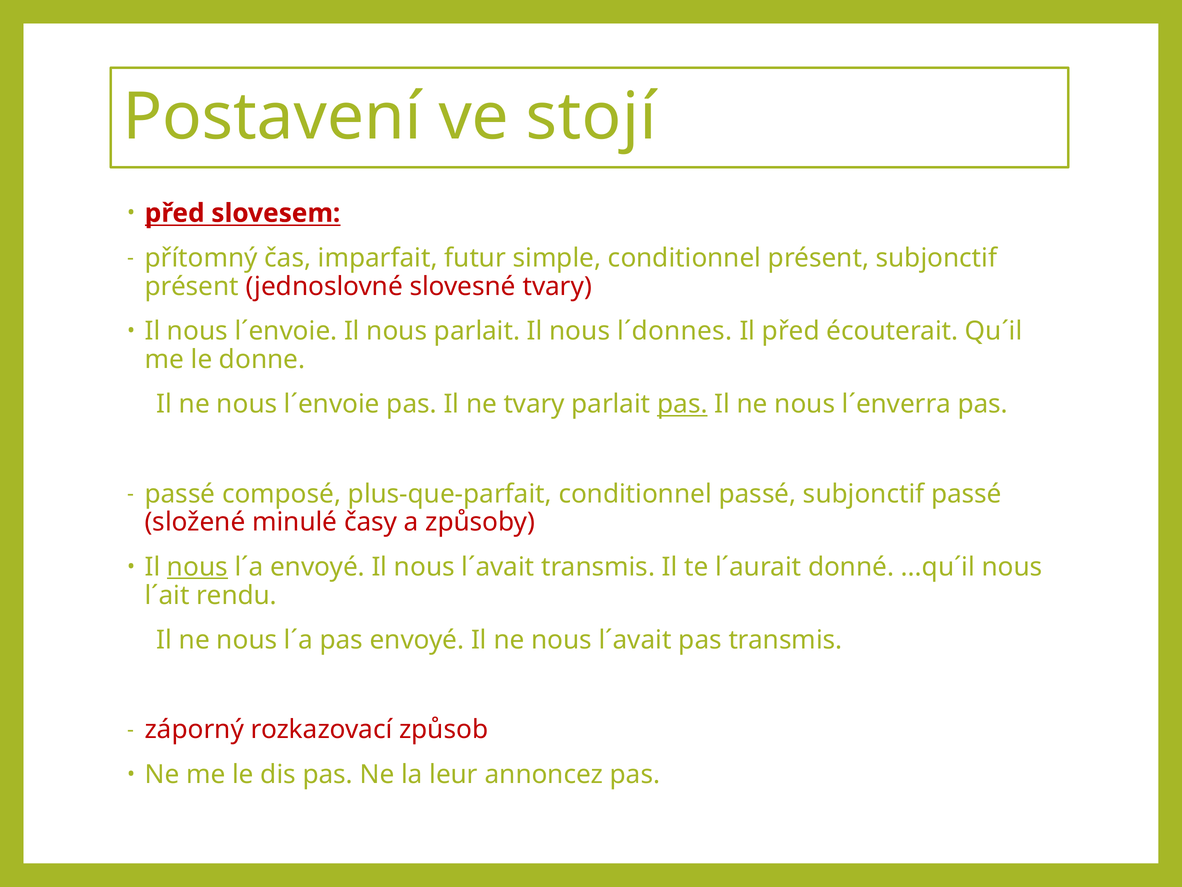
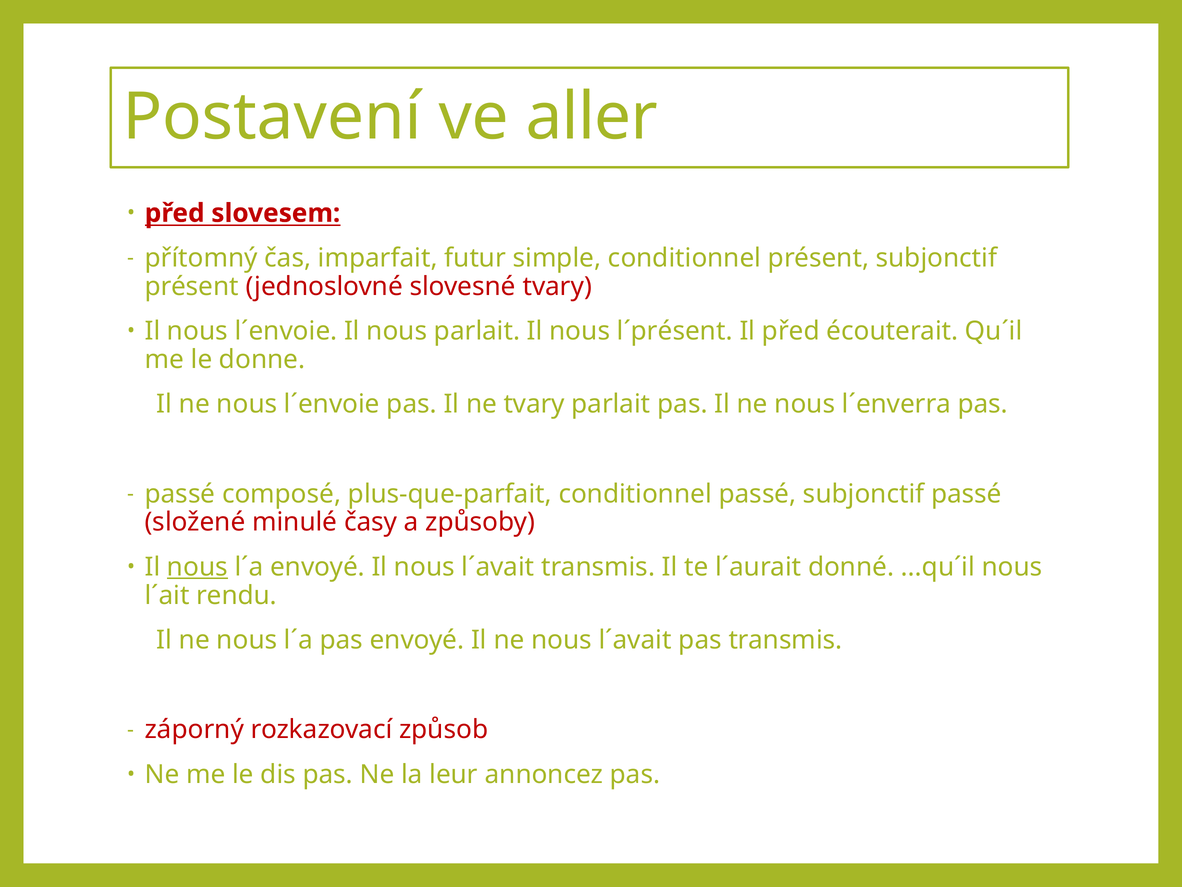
stojí: stojí -> aller
l´donnes: l´donnes -> l´présent
pas at (682, 404) underline: present -> none
